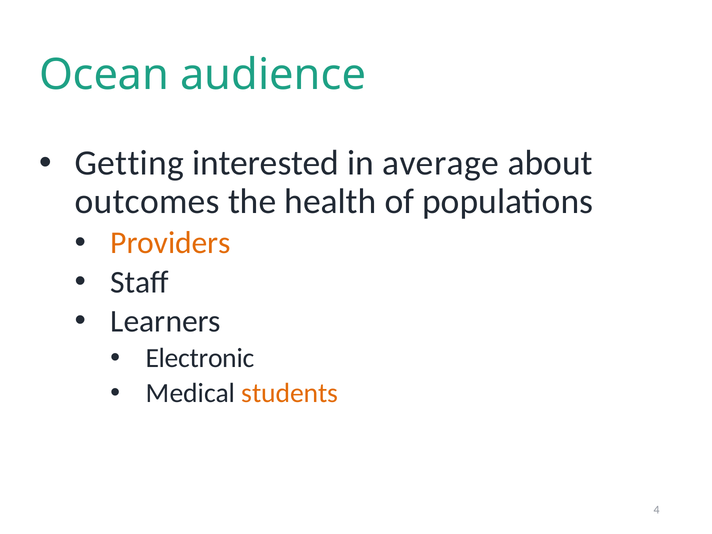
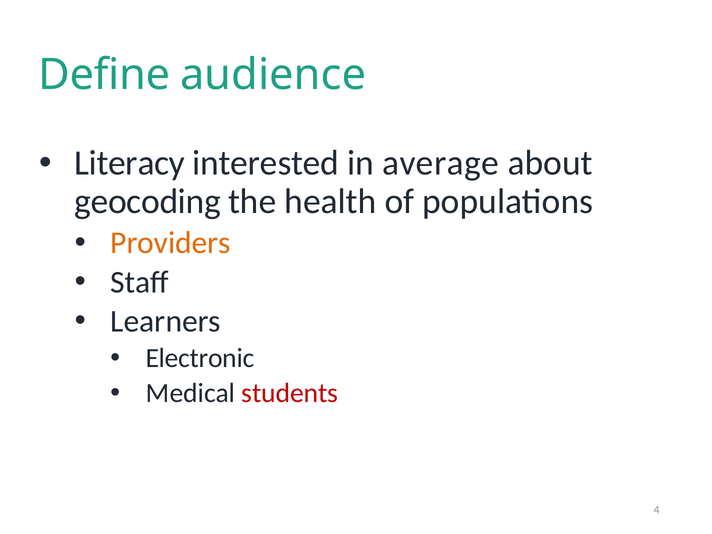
Ocean: Ocean -> Define
Getting: Getting -> Literacy
outcomes: outcomes -> geocoding
students colour: orange -> red
